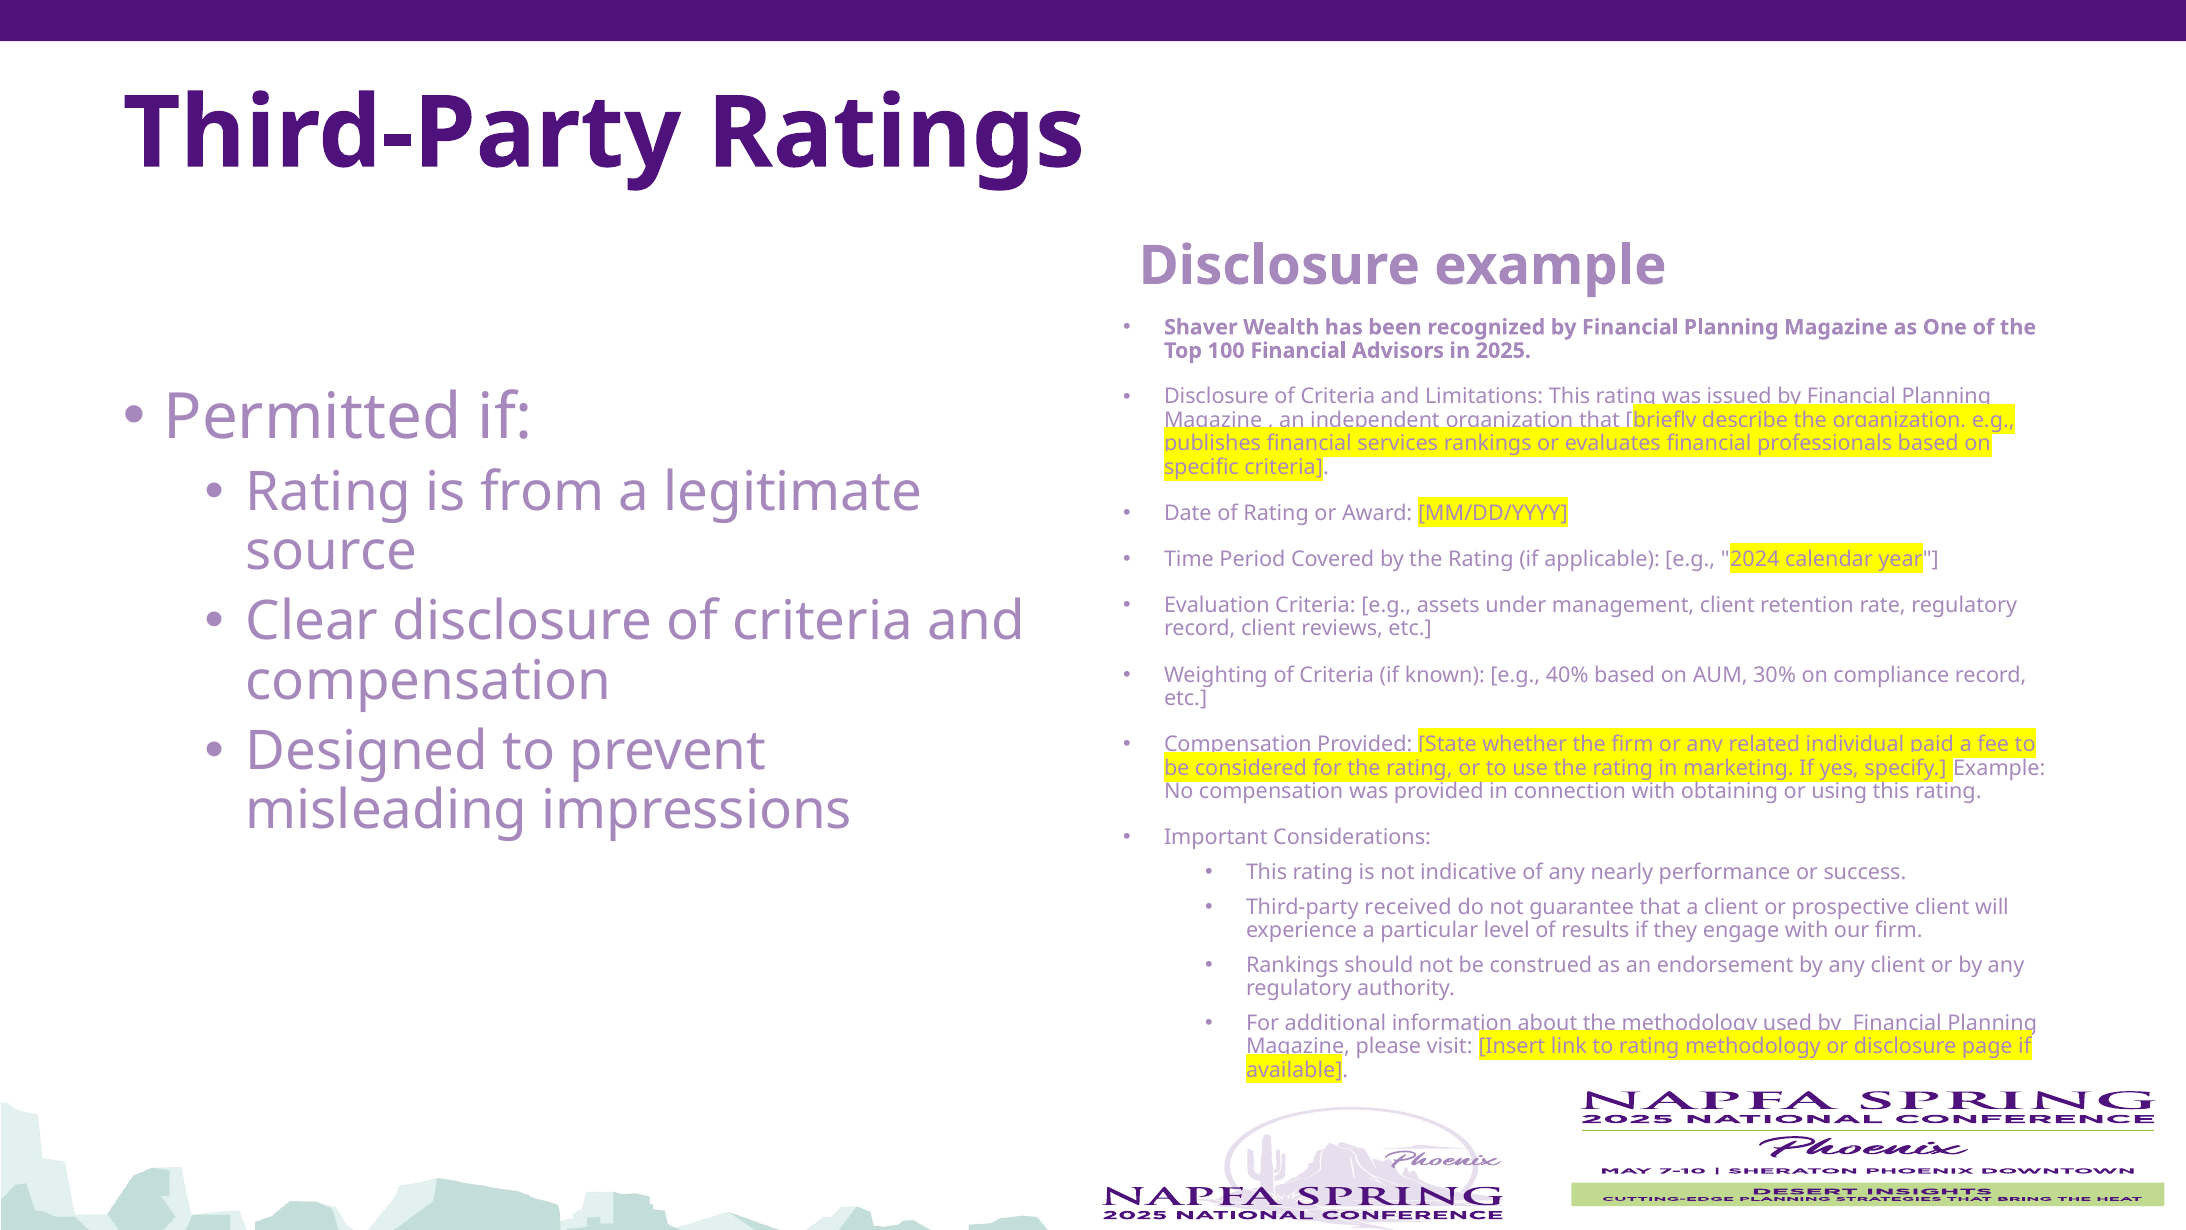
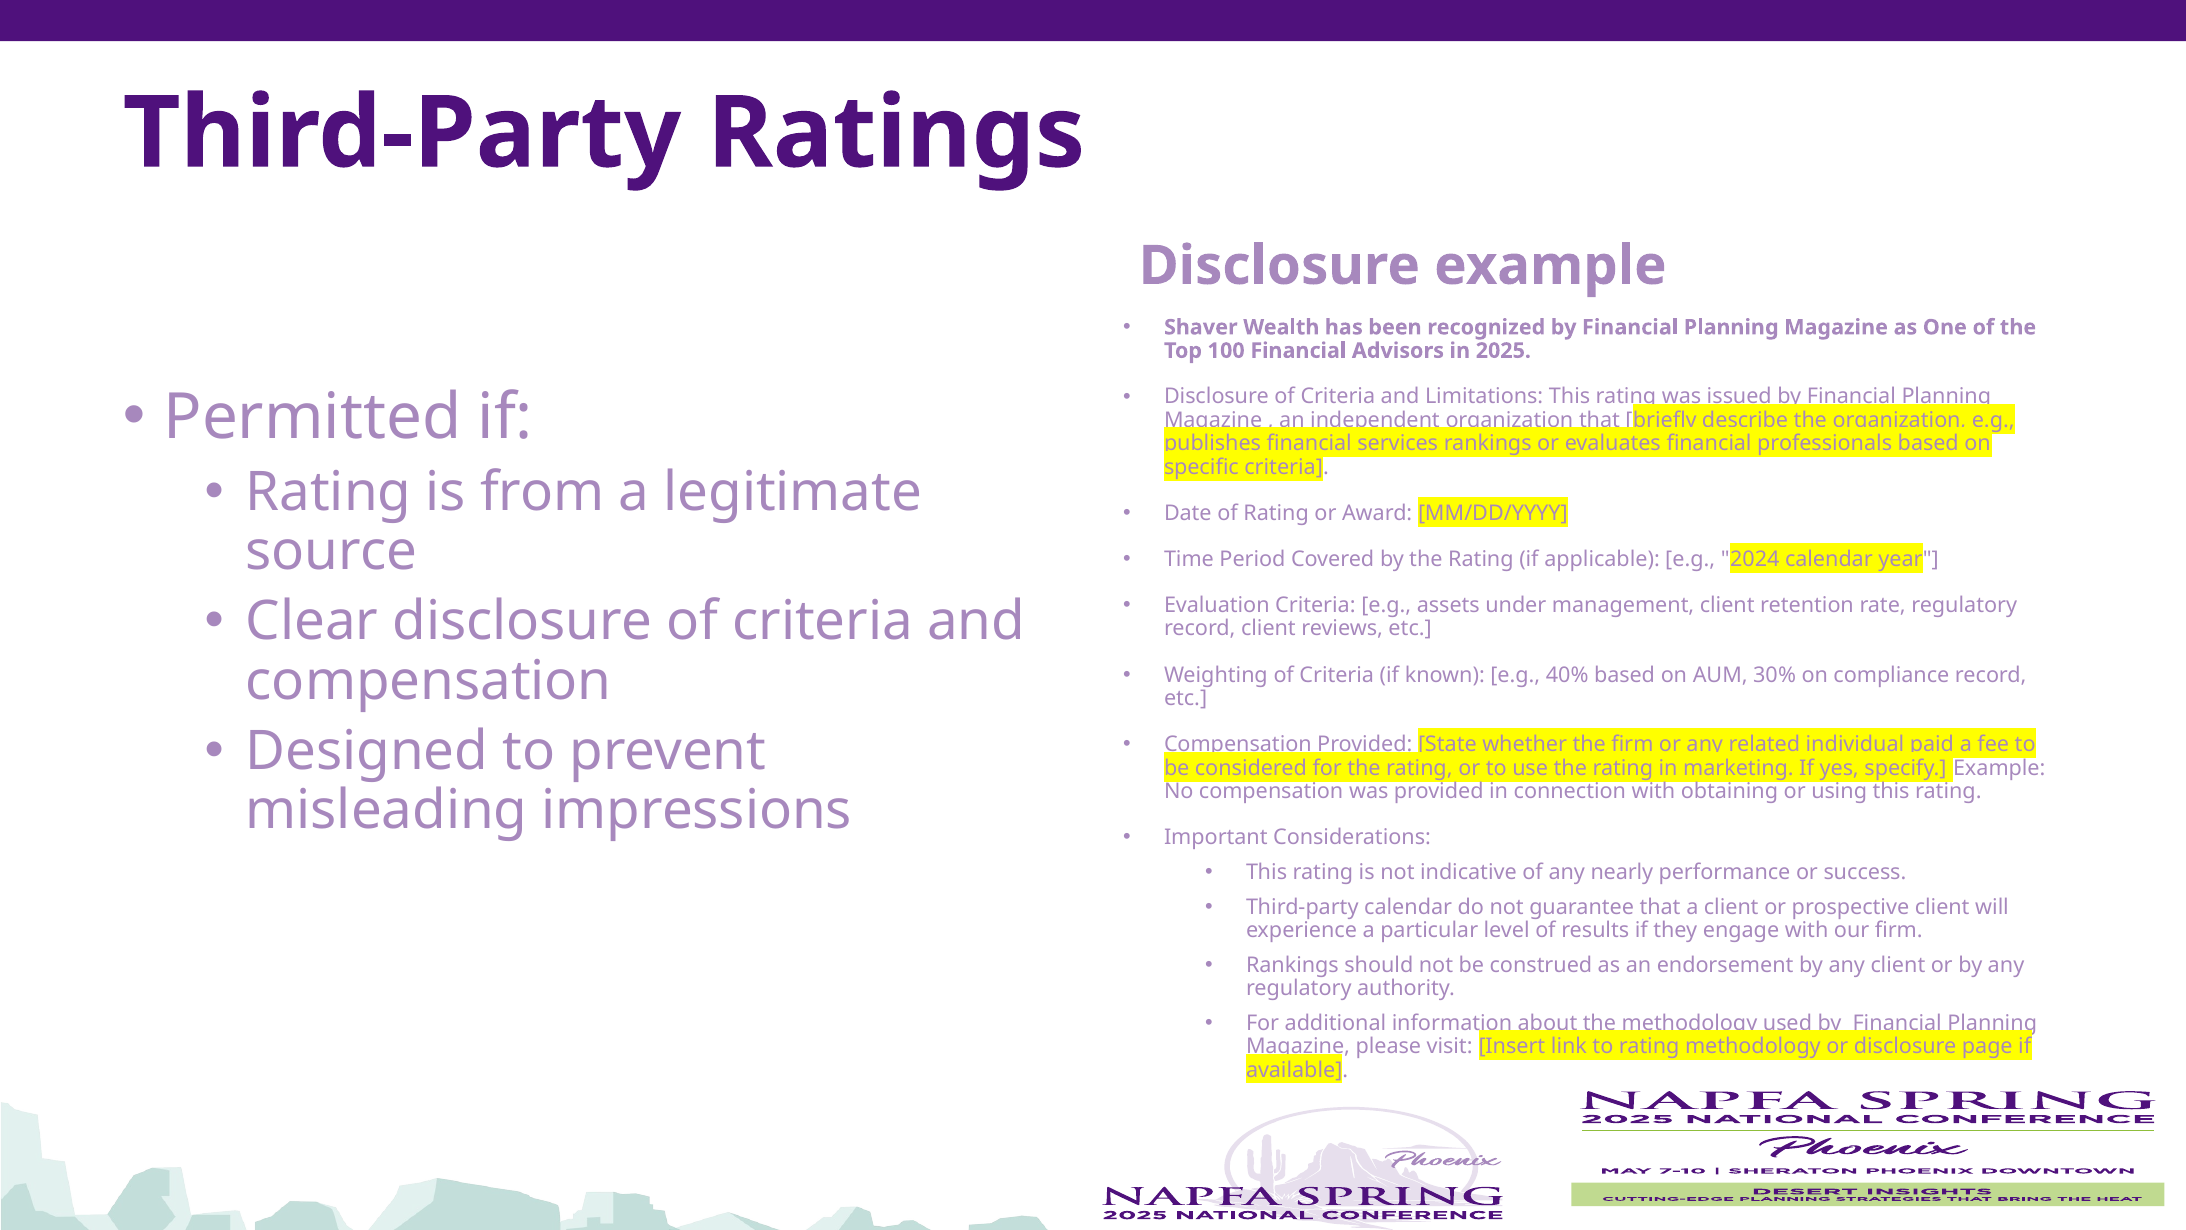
Third-party received: received -> calendar
